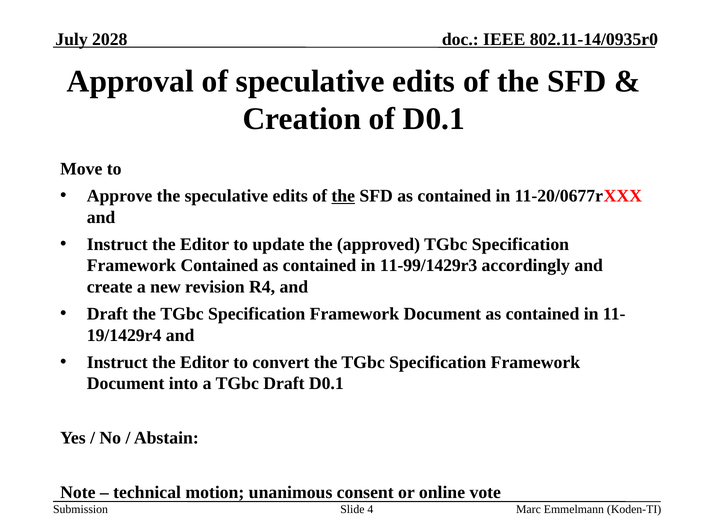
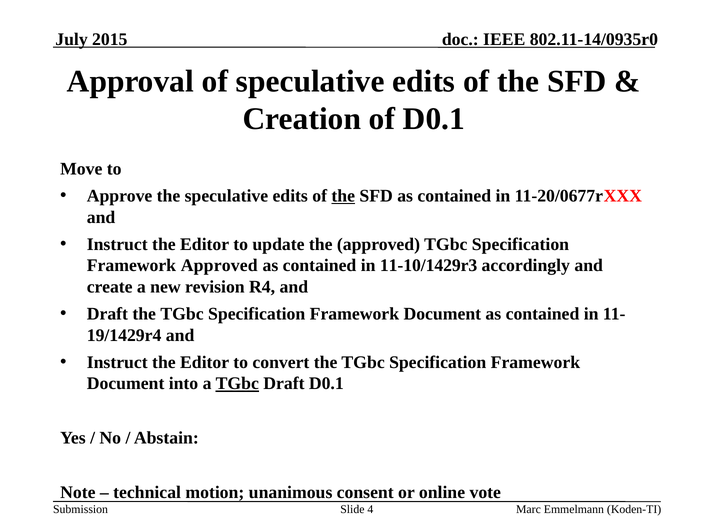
2028: 2028 -> 2015
Framework Contained: Contained -> Approved
11-99/1429r3: 11-99/1429r3 -> 11-10/1429r3
TGbc at (237, 384) underline: none -> present
